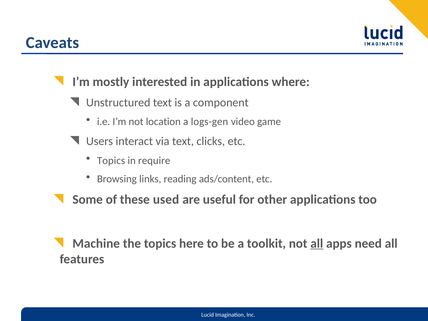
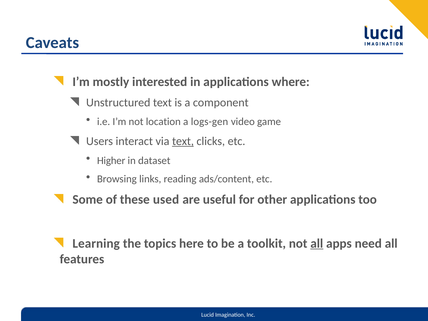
text at (183, 141) underline: none -> present
Topics at (111, 160): Topics -> Higher
require: require -> dataset
Machine: Machine -> Learning
